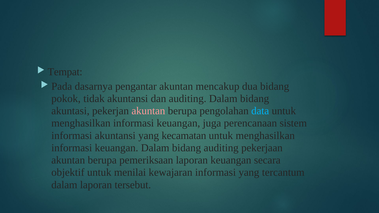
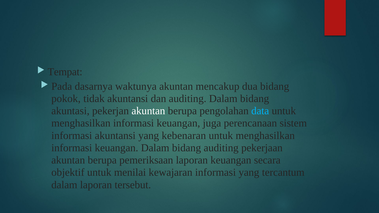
pengantar: pengantar -> waktunya
akuntan at (148, 111) colour: pink -> white
kecamatan: kecamatan -> kebenaran
